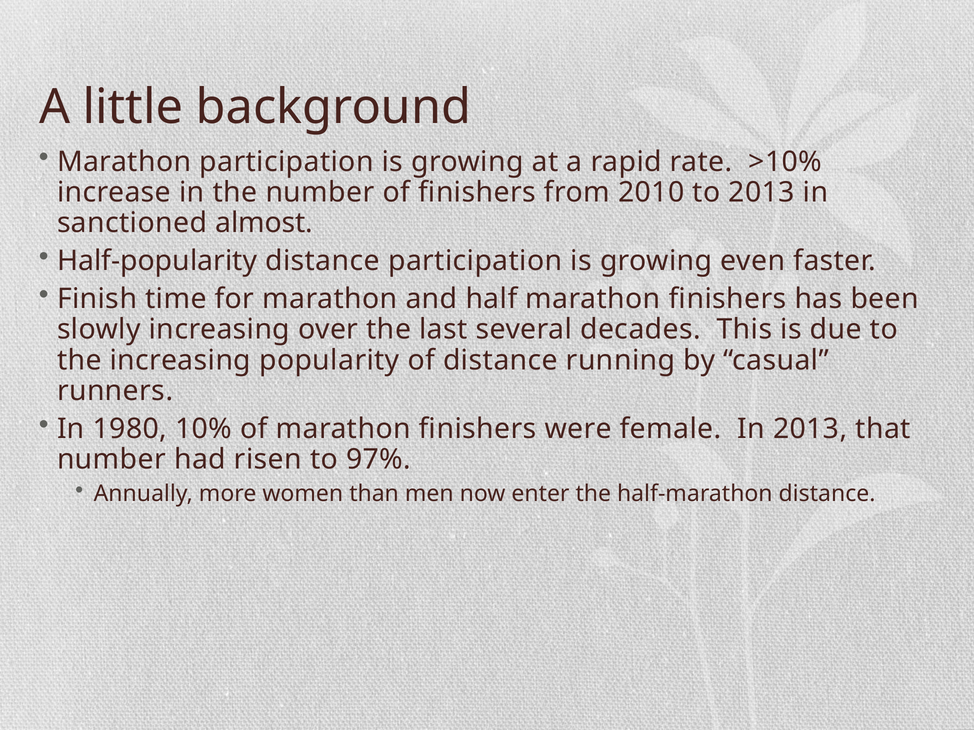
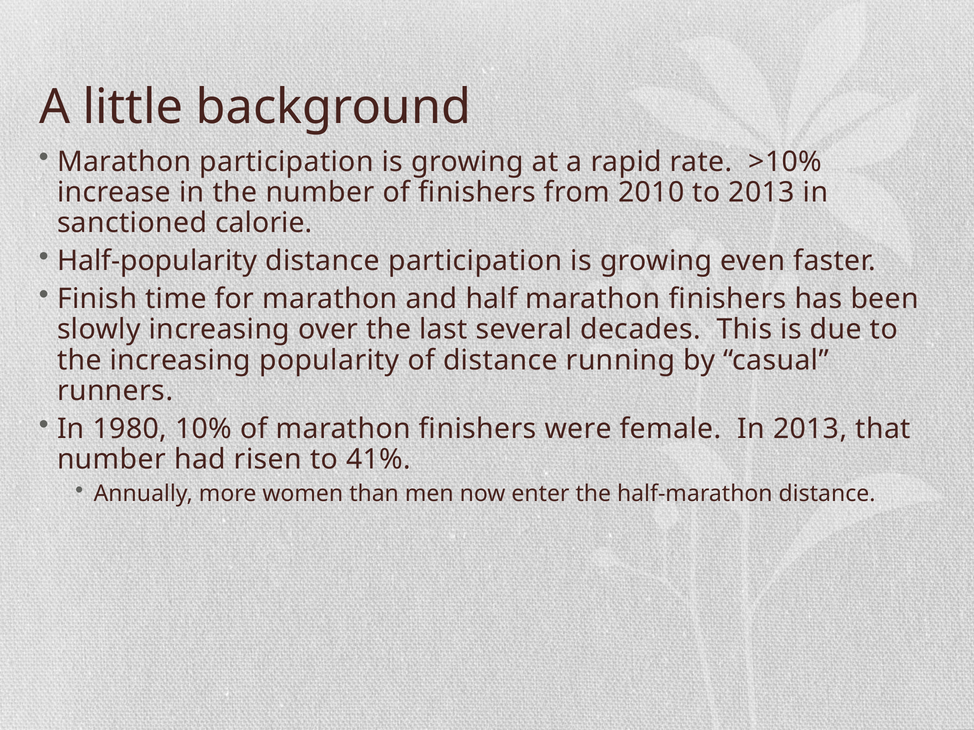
almost: almost -> calorie
97%: 97% -> 41%
